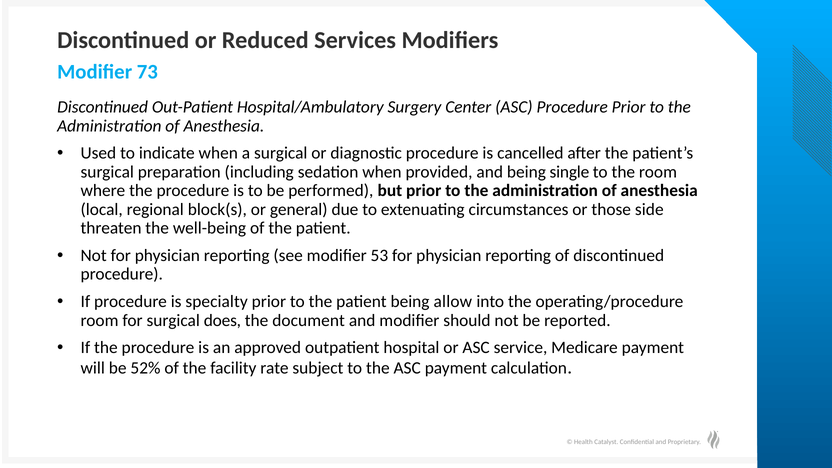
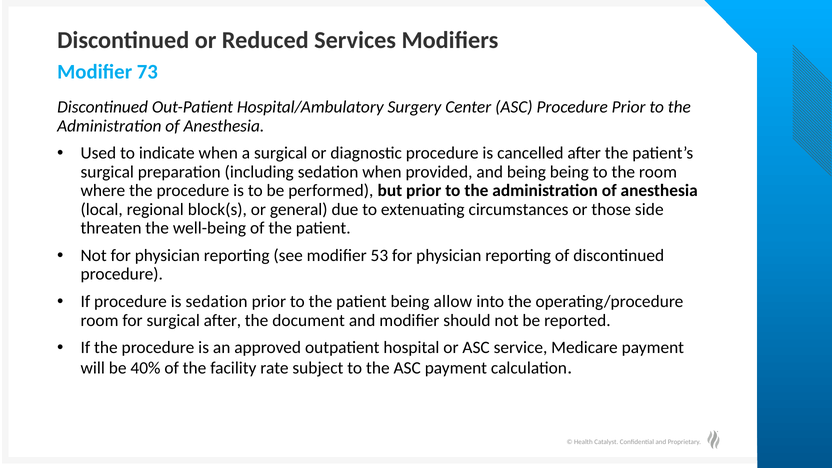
being single: single -> being
is specialty: specialty -> sedation
surgical does: does -> after
52%: 52% -> 40%
